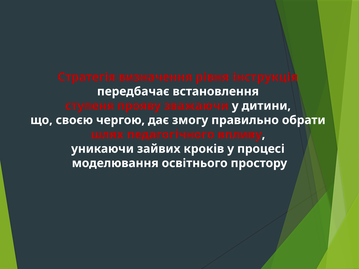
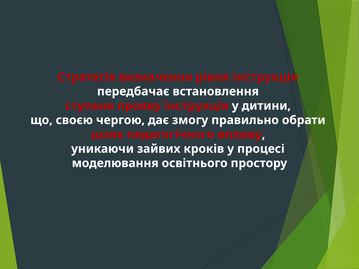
прояву зважаючи: зважаючи -> інструкція
